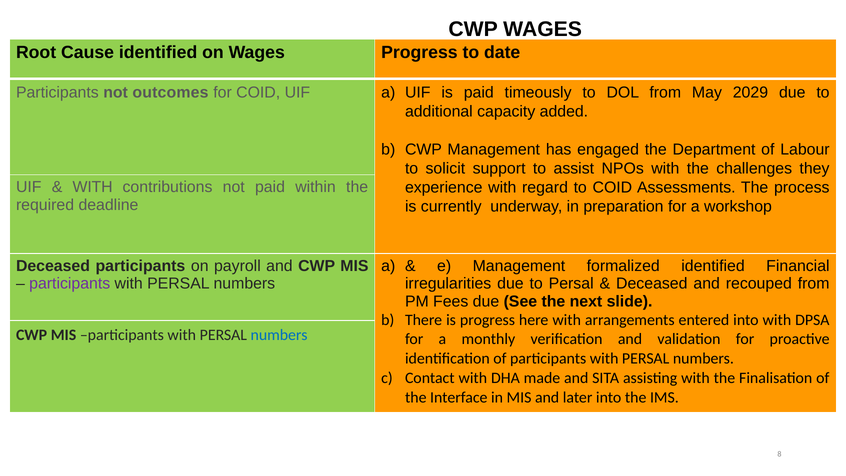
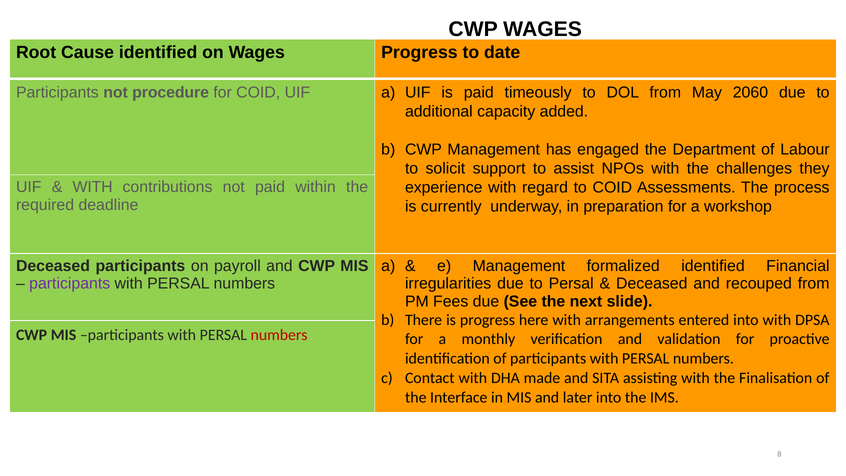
outcomes: outcomes -> procedure
2029: 2029 -> 2060
numbers at (279, 335) colour: blue -> red
